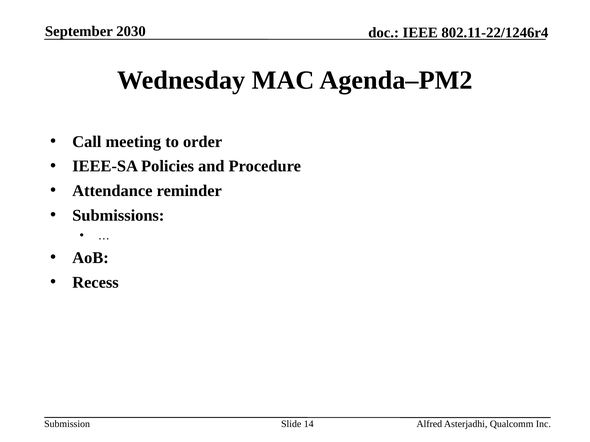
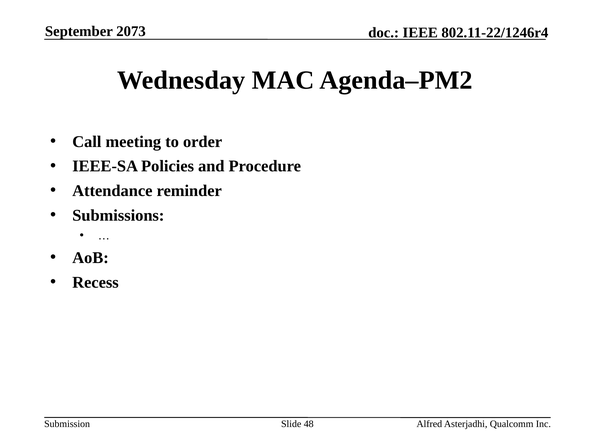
2030: 2030 -> 2073
14: 14 -> 48
